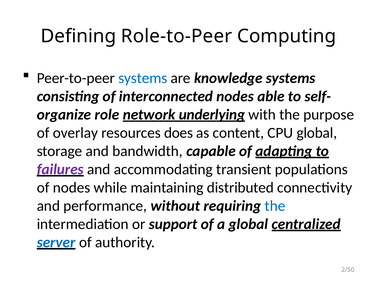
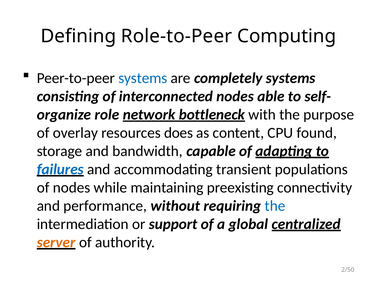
knowledge: knowledge -> completely
underlying: underlying -> bottleneck
CPU global: global -> found
failures colour: purple -> blue
distributed: distributed -> preexisting
server colour: blue -> orange
